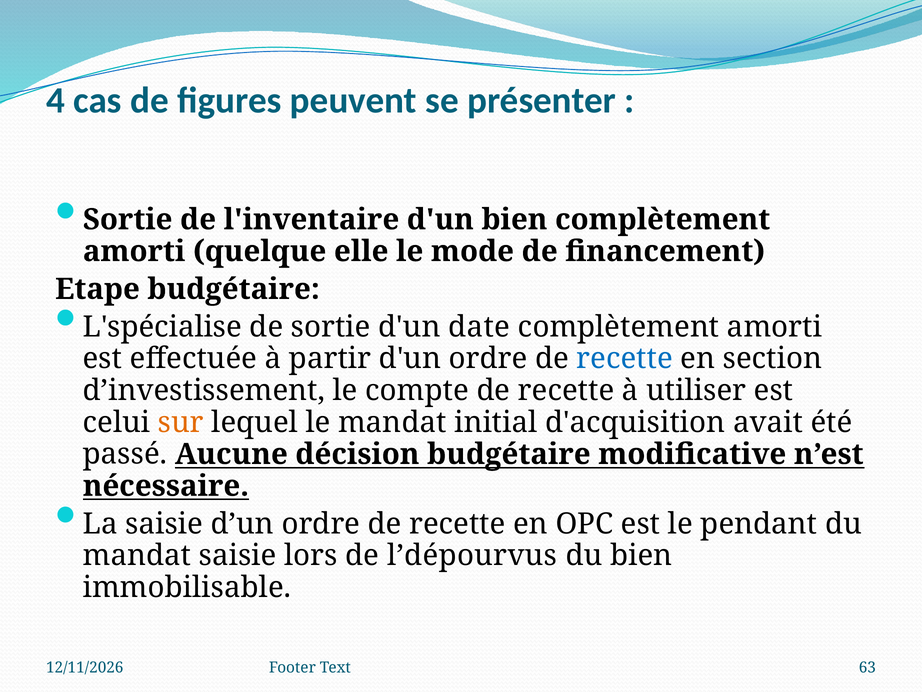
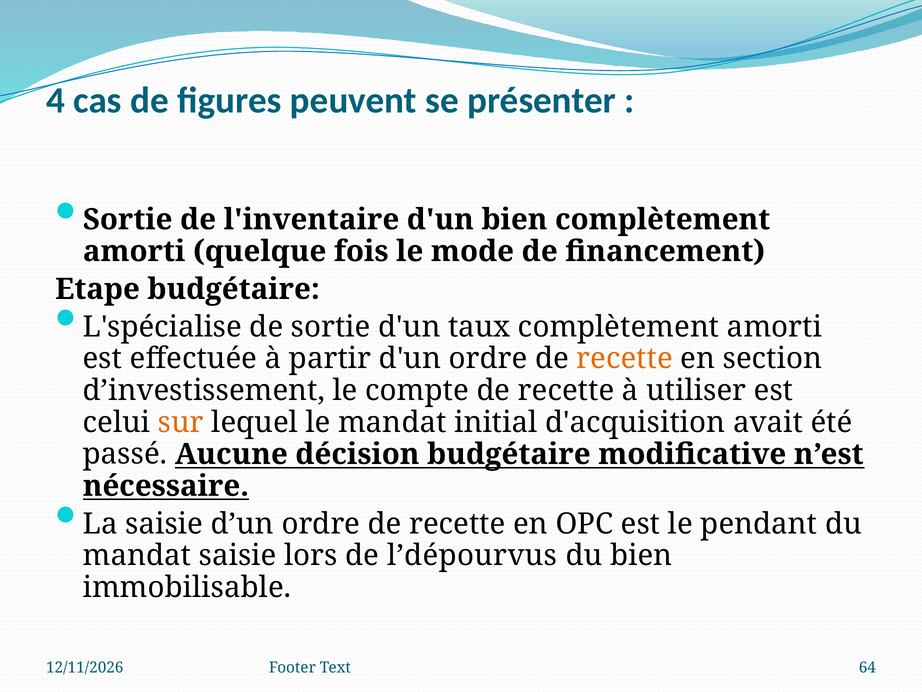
elle: elle -> fois
date: date -> taux
recette at (625, 359) colour: blue -> orange
63: 63 -> 64
